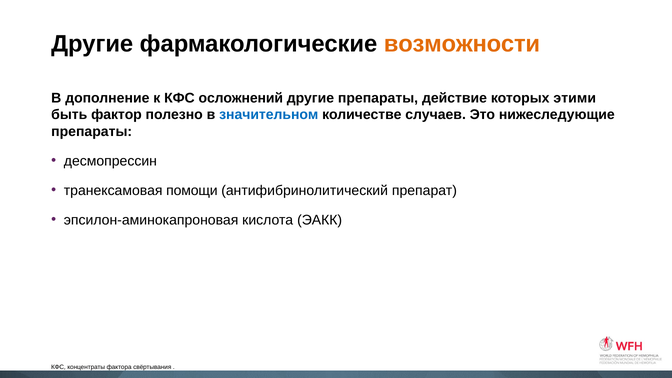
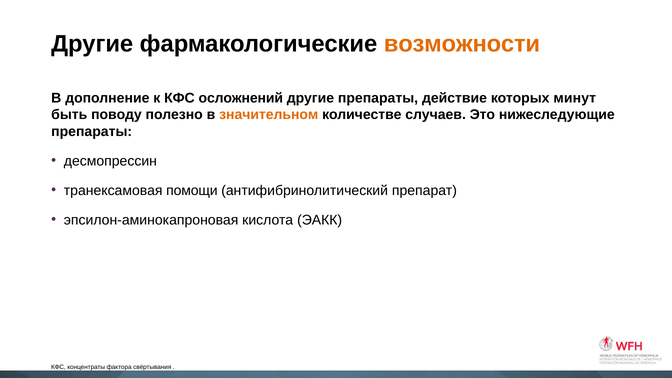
этими: этими -> минут
фактор: фактор -> поводу
значительном colour: blue -> orange
